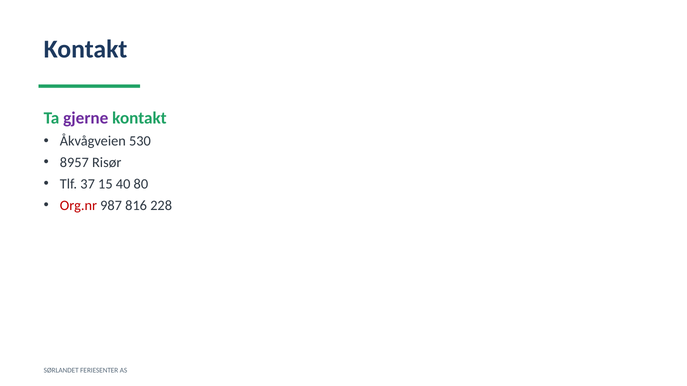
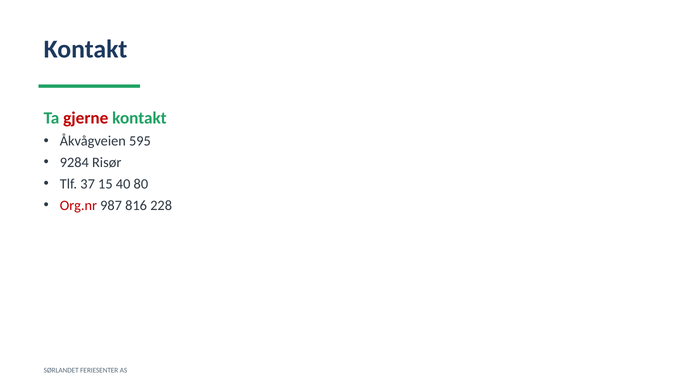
gjerne colour: purple -> red
530: 530 -> 595
8957: 8957 -> 9284
